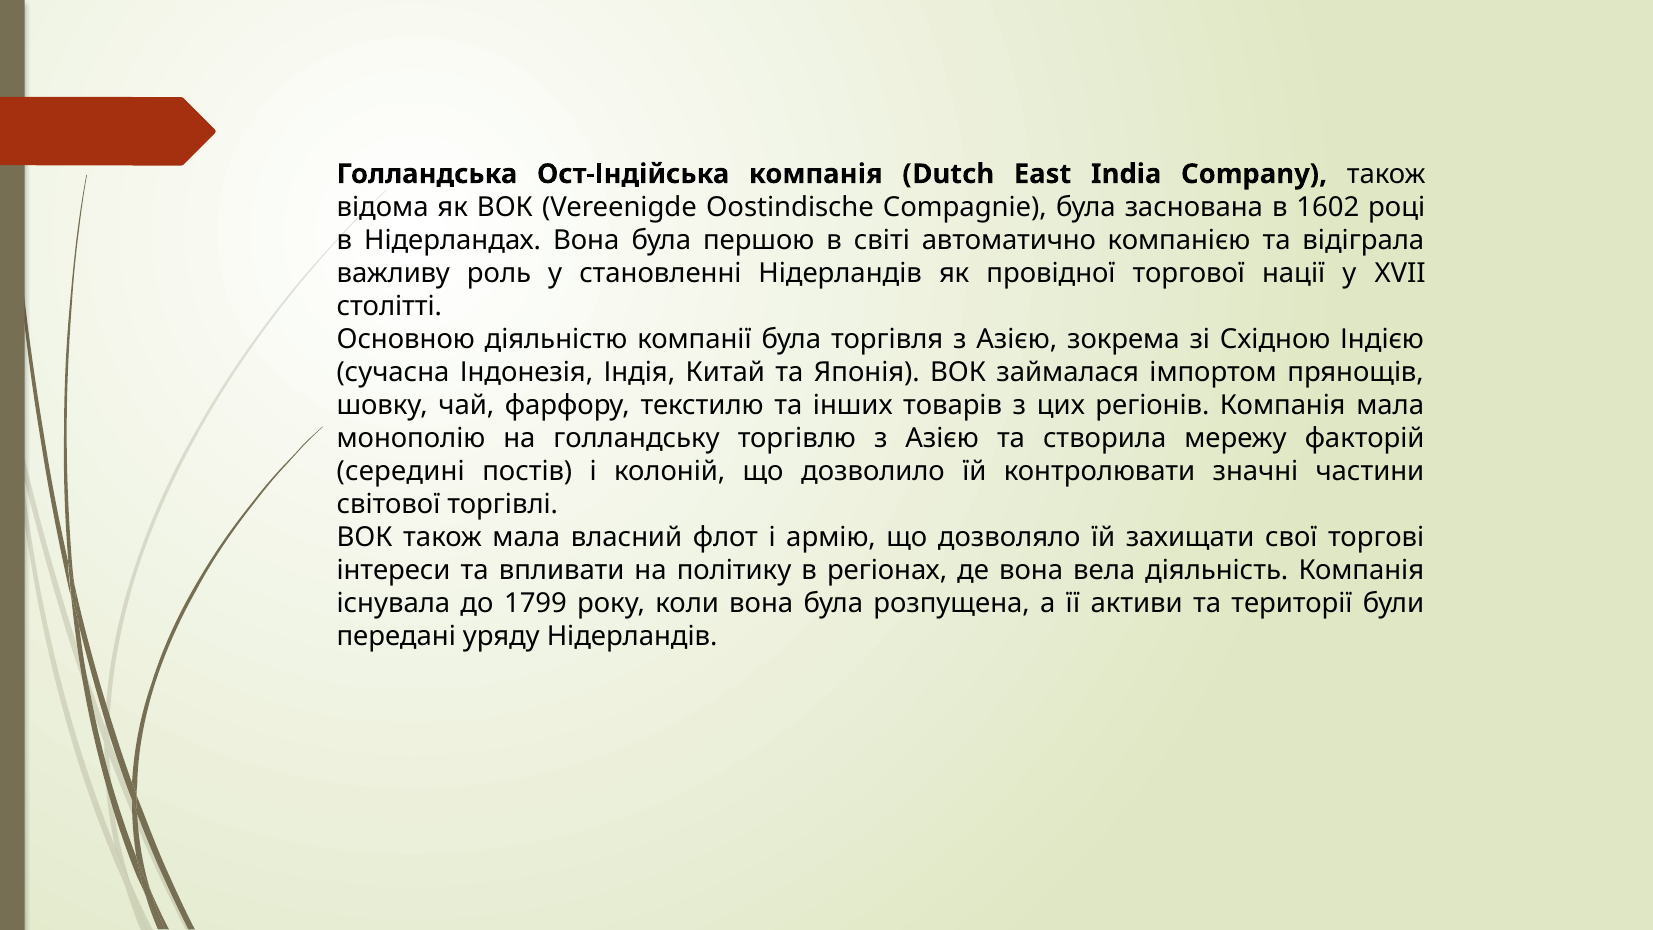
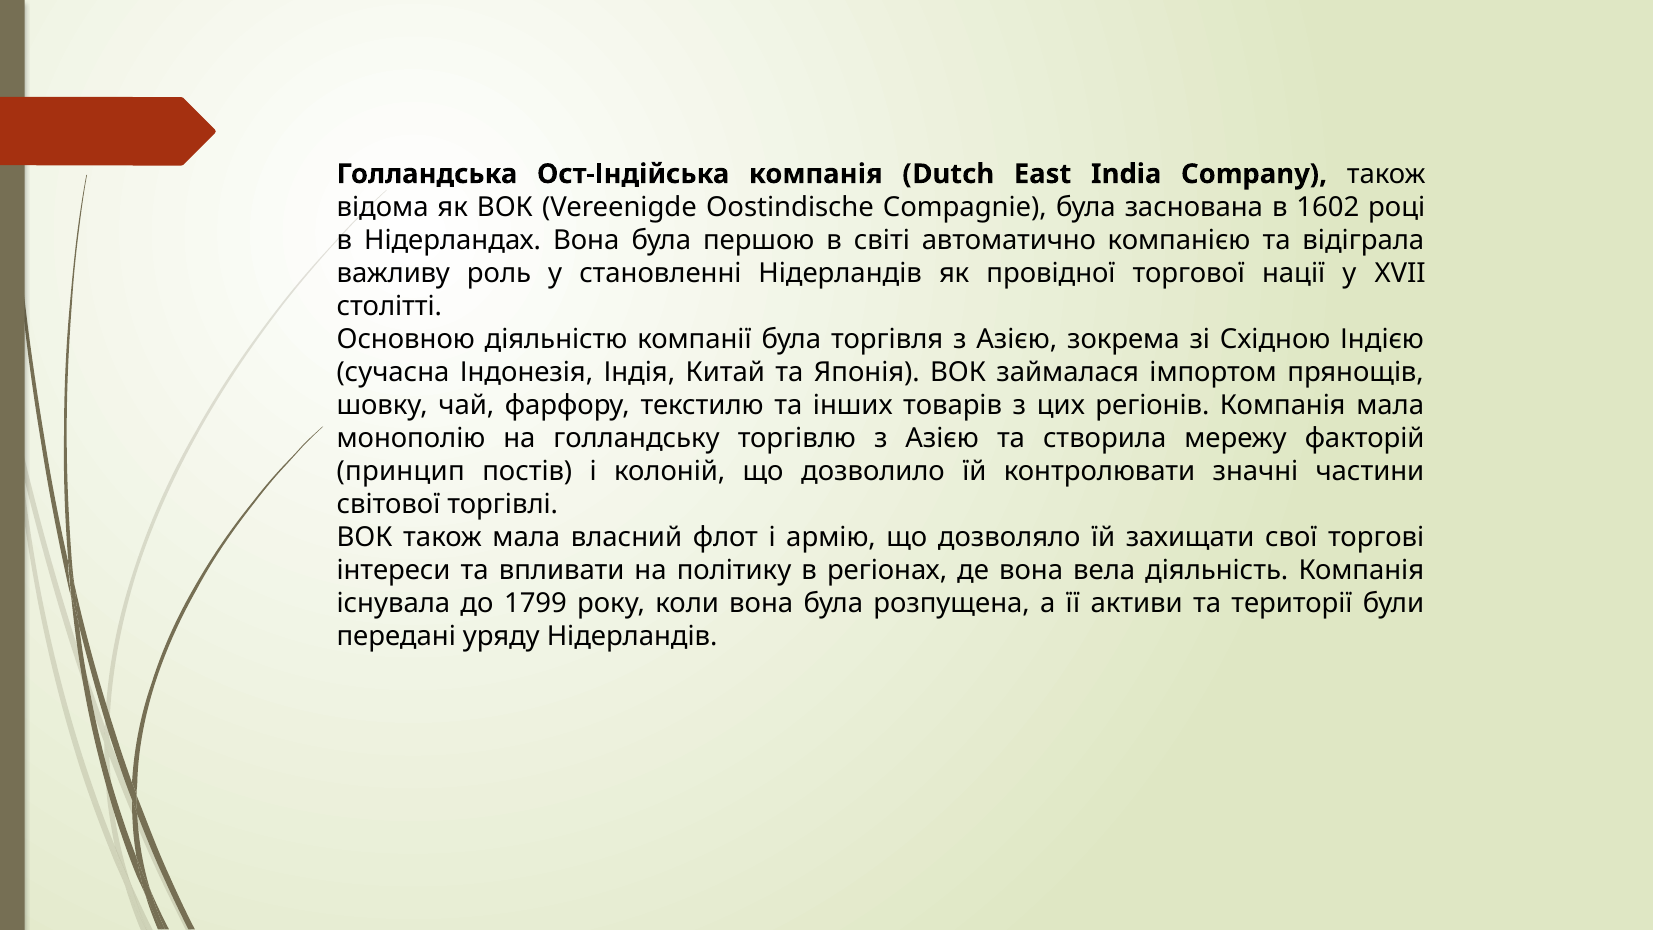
середині: середині -> принцип
